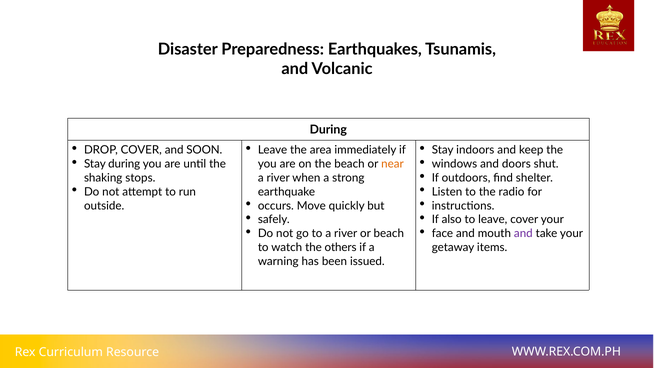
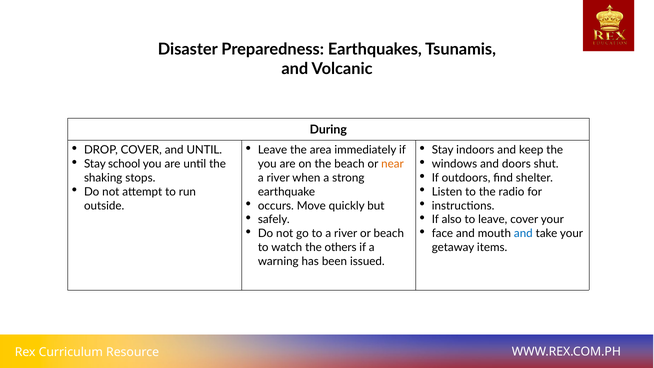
and SOON: SOON -> UNTIL
Stay during: during -> school
and at (523, 233) colour: purple -> blue
